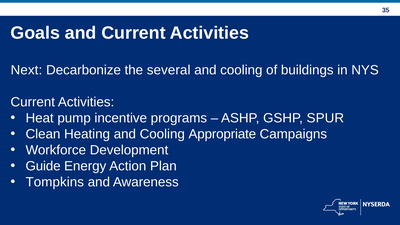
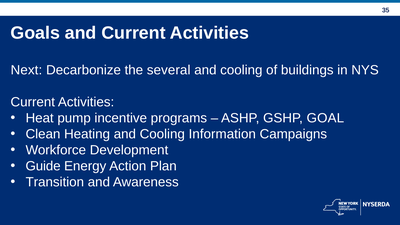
SPUR: SPUR -> GOAL
Appropriate: Appropriate -> Information
Tompkins: Tompkins -> Transition
